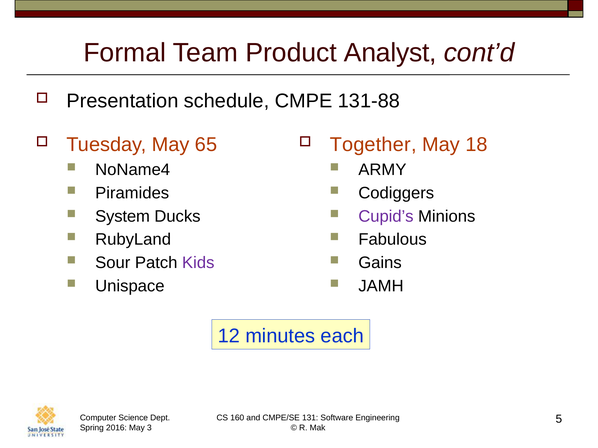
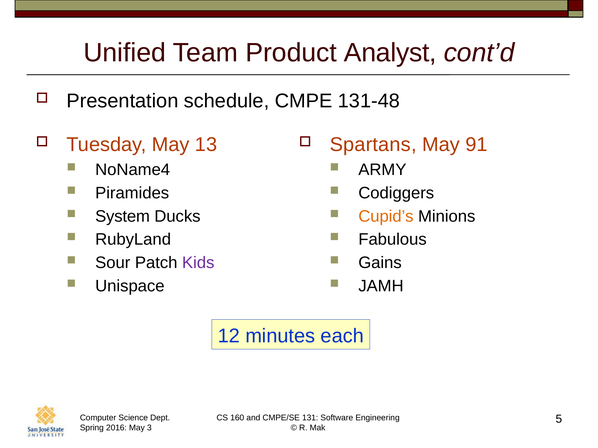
Formal: Formal -> Unified
131-88: 131-88 -> 131-48
65: 65 -> 13
Together: Together -> Spartans
18: 18 -> 91
Cupid’s colour: purple -> orange
